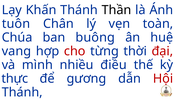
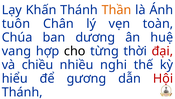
Thần colour: black -> orange
buông: buông -> dương
cho colour: red -> black
mình: mình -> chiều
điều: điều -> nghi
thực: thực -> hiểu
